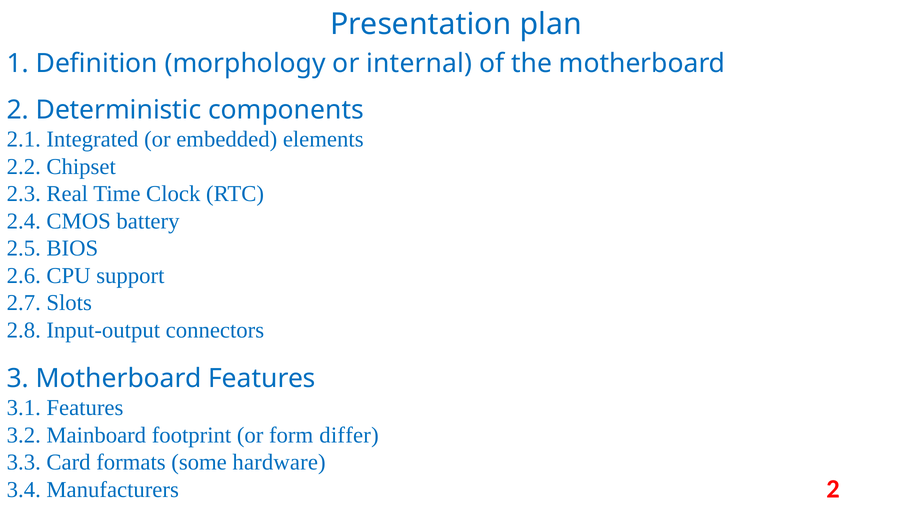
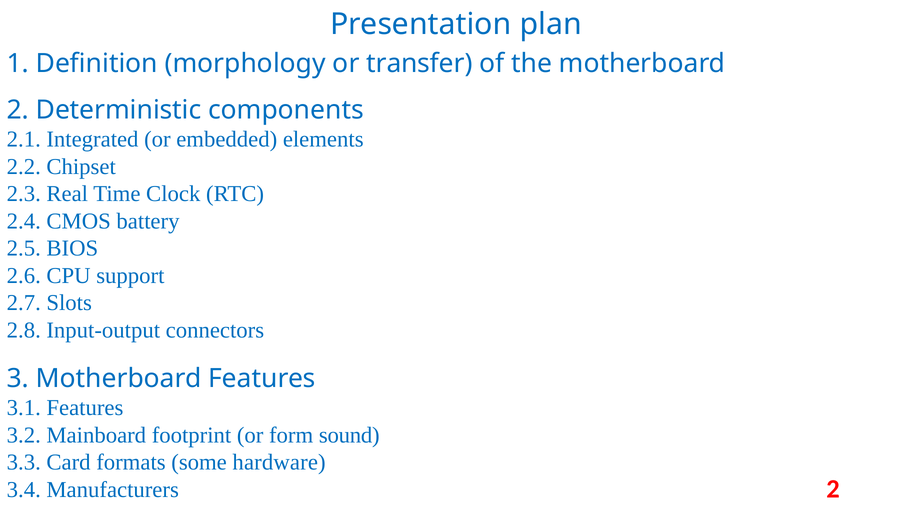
internal: internal -> transfer
differ: differ -> sound
